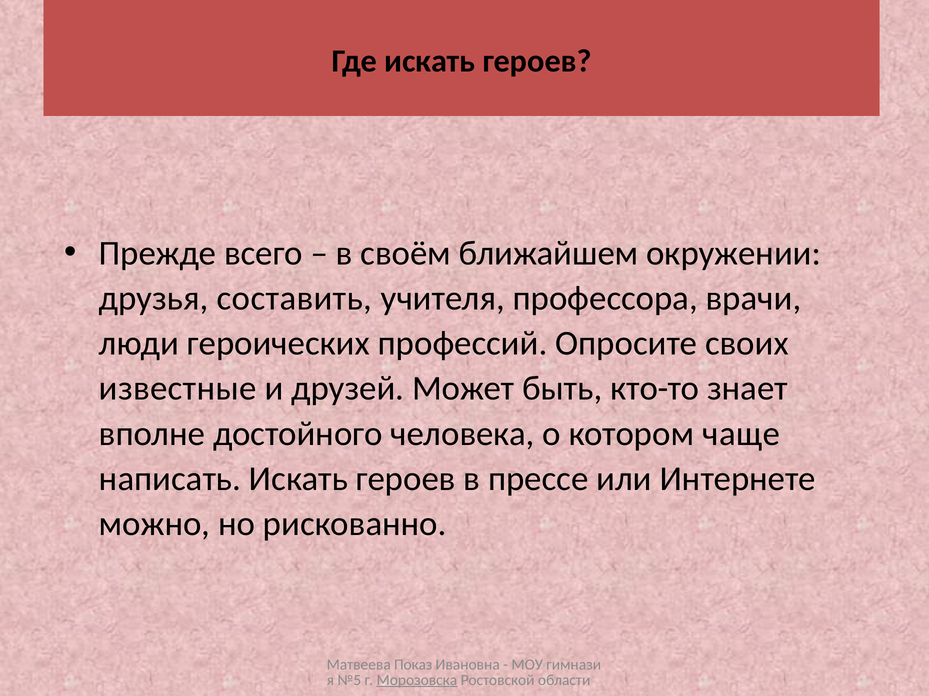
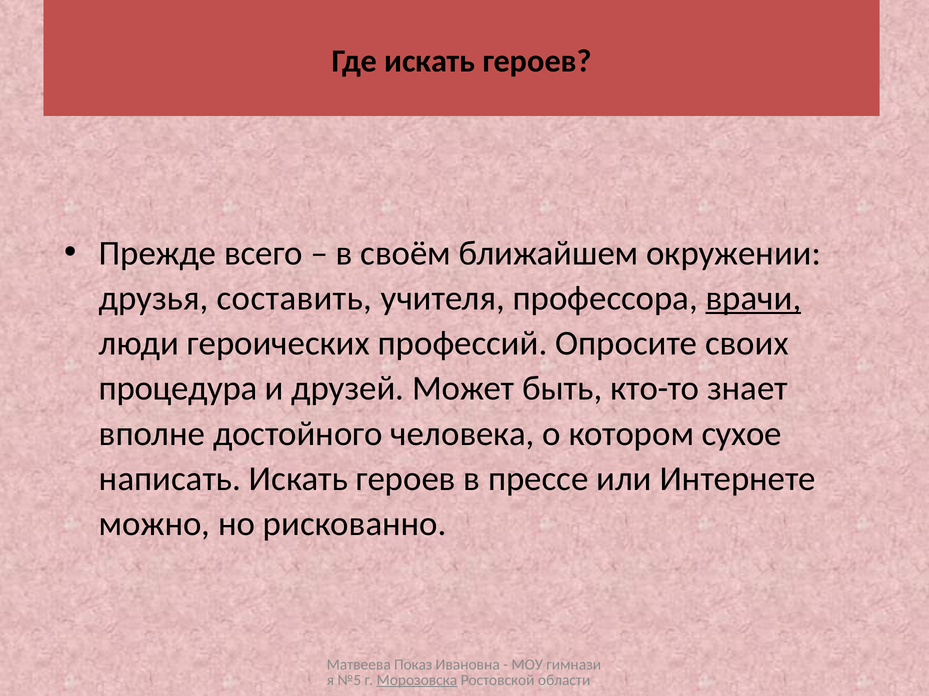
врачи underline: none -> present
известные: известные -> процедура
чаще: чаще -> сухое
